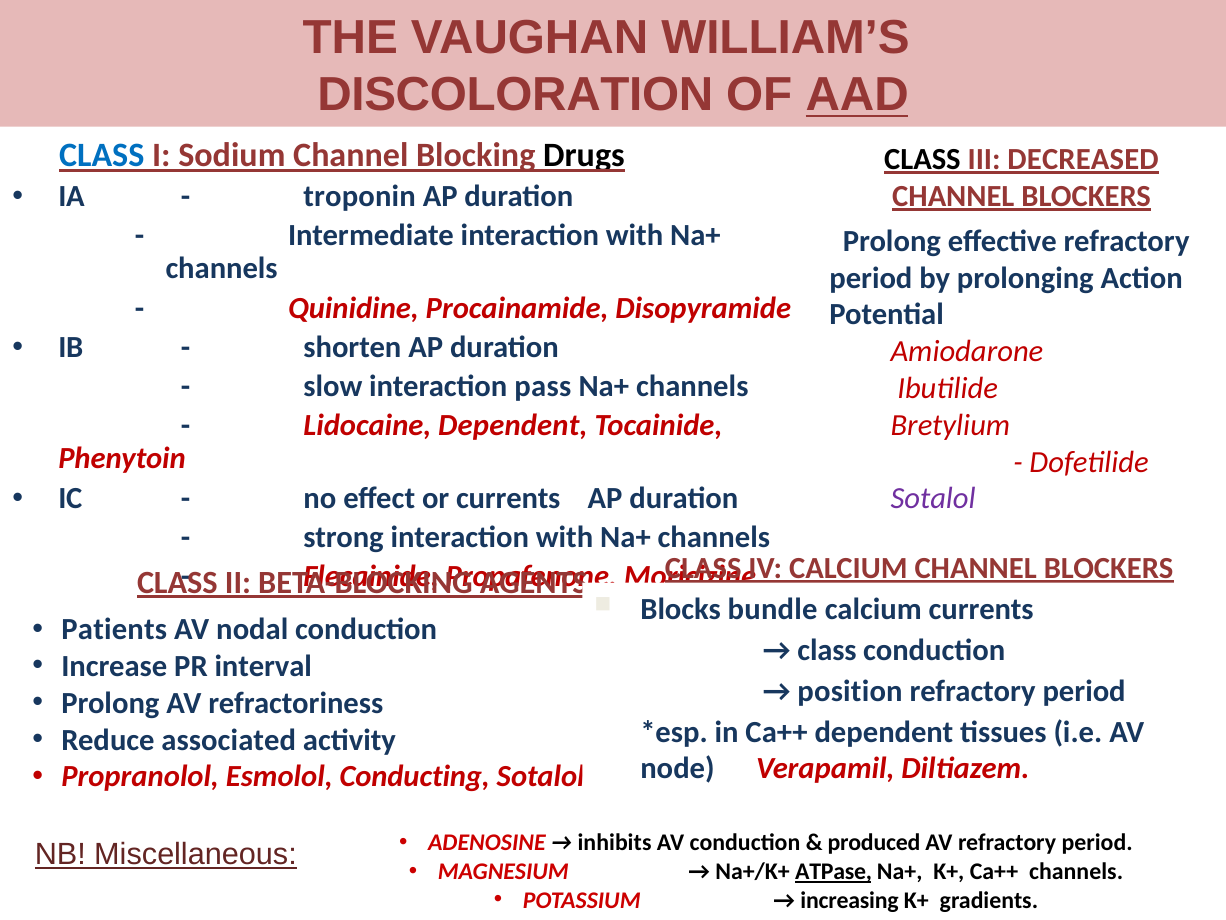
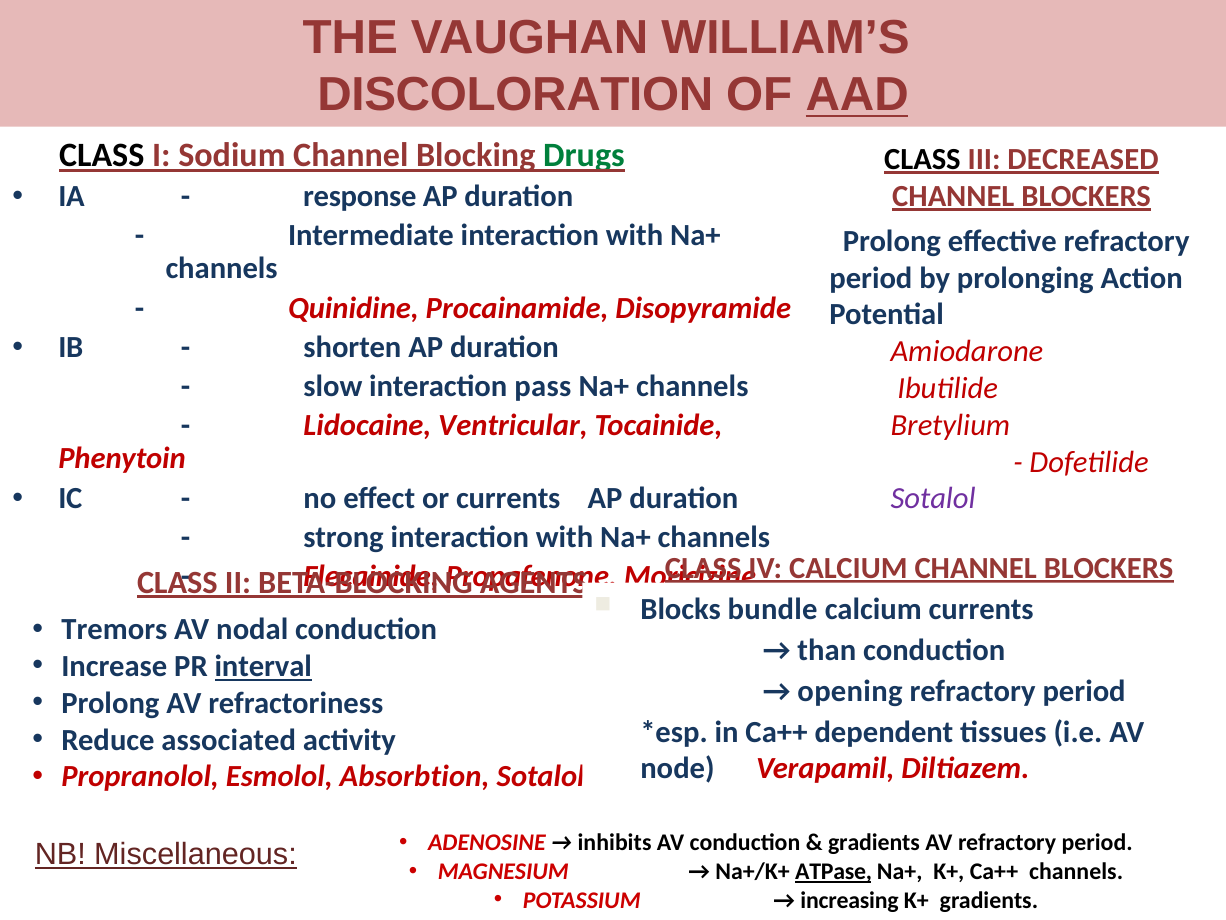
CLASS at (102, 156) colour: blue -> black
Drugs colour: black -> green
troponin: troponin -> response
Lidocaine Dependent: Dependent -> Ventricular
Patients: Patients -> Tremors
class at (827, 650): class -> than
interval underline: none -> present
position: position -> opening
Conducting: Conducting -> Absorbtion
produced at (874, 843): produced -> gradients
